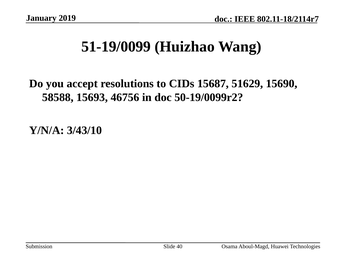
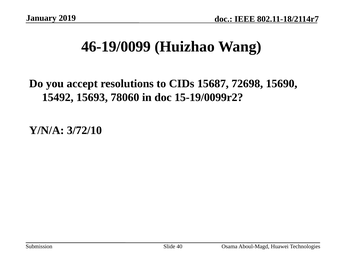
51-19/0099: 51-19/0099 -> 46-19/0099
51629: 51629 -> 72698
58588: 58588 -> 15492
46756: 46756 -> 78060
50-19/0099r2: 50-19/0099r2 -> 15-19/0099r2
3/43/10: 3/43/10 -> 3/72/10
